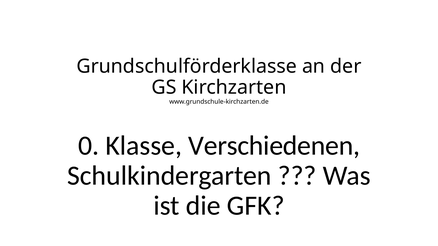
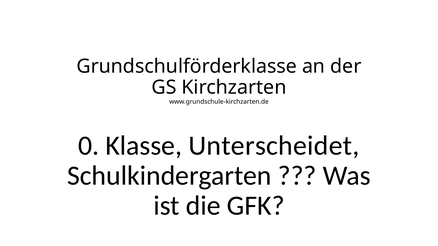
Verschiedenen: Verschiedenen -> Unterscheidet
